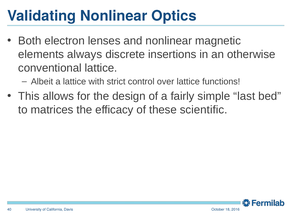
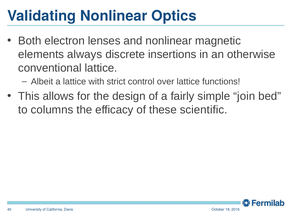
last: last -> join
matrices: matrices -> columns
